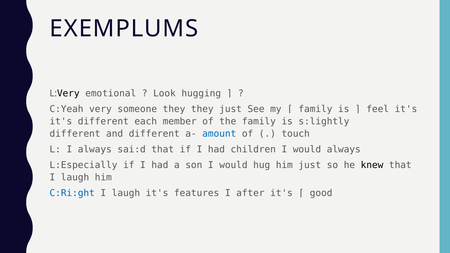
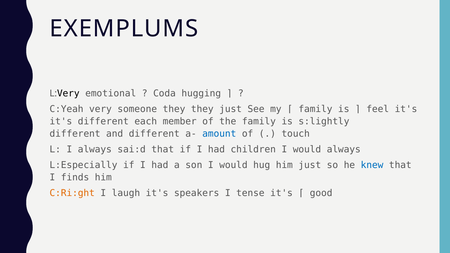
Look: Look -> Coda
knew colour: black -> blue
laugh at (75, 178): laugh -> finds
C:Ri:ght colour: blue -> orange
features: features -> speakers
after: after -> tense
